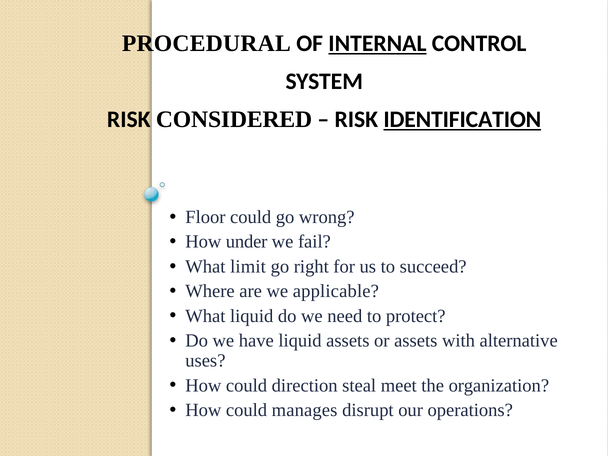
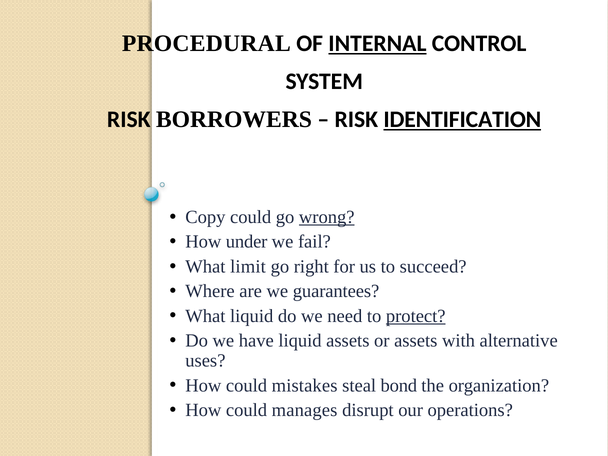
CONSIDERED: CONSIDERED -> BORROWERS
Floor: Floor -> Copy
wrong underline: none -> present
applicable: applicable -> guarantees
protect underline: none -> present
direction: direction -> mistakes
meet: meet -> bond
